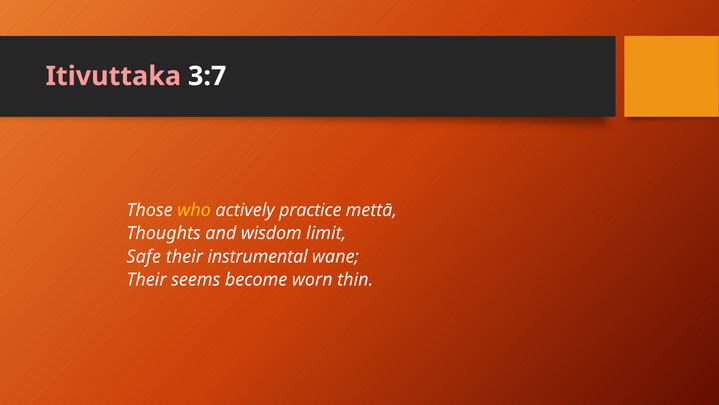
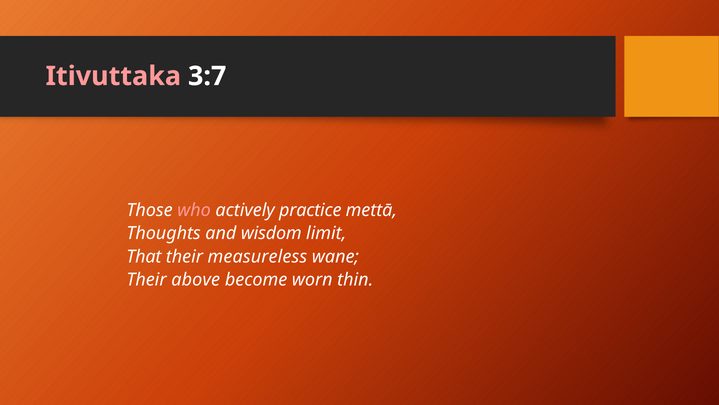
who colour: yellow -> pink
Safe: Safe -> That
instrumental: instrumental -> measureless
seems: seems -> above
